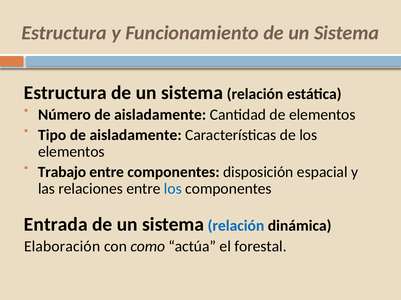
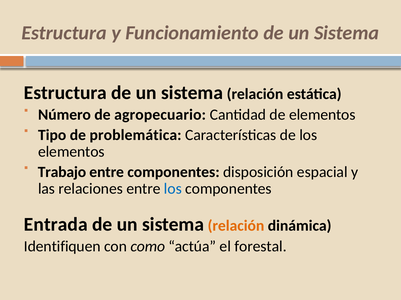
Número de aisladamente: aisladamente -> agropecuario
Tipo de aisladamente: aisladamente -> problemática
relación at (236, 226) colour: blue -> orange
Elaboración: Elaboración -> Identifiquen
